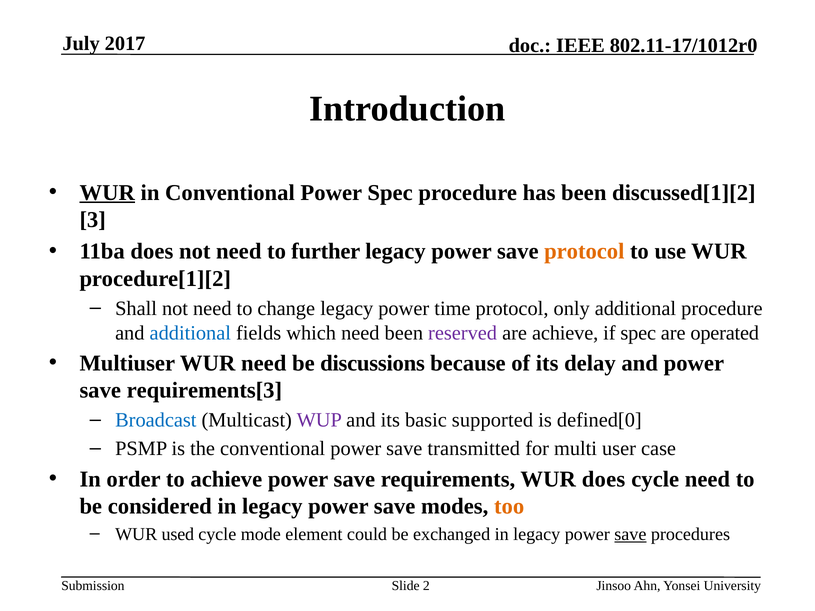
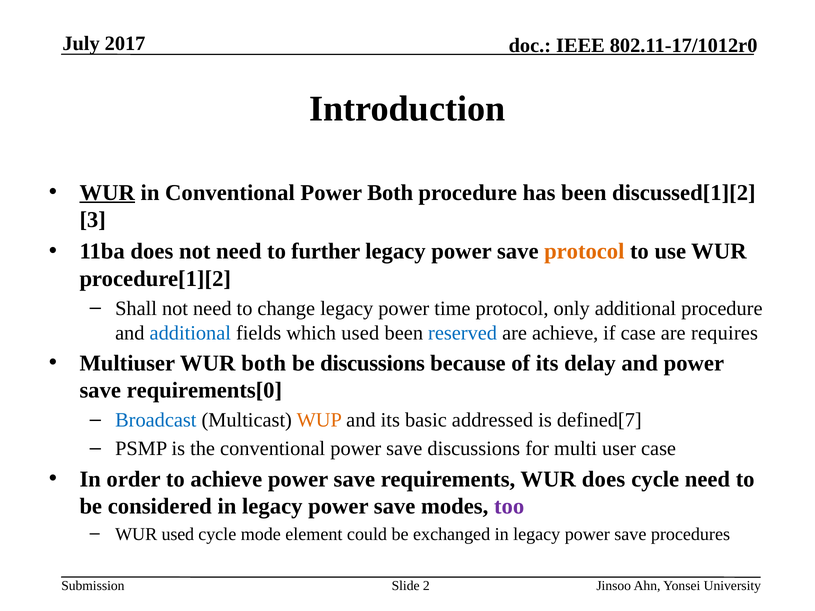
Power Spec: Spec -> Both
which need: need -> used
reserved colour: purple -> blue
if spec: spec -> case
operated: operated -> requires
WUR need: need -> both
requirements[3: requirements[3 -> requirements[0
WUP colour: purple -> orange
supported: supported -> addressed
defined[0: defined[0 -> defined[7
save transmitted: transmitted -> discussions
too colour: orange -> purple
save at (630, 534) underline: present -> none
